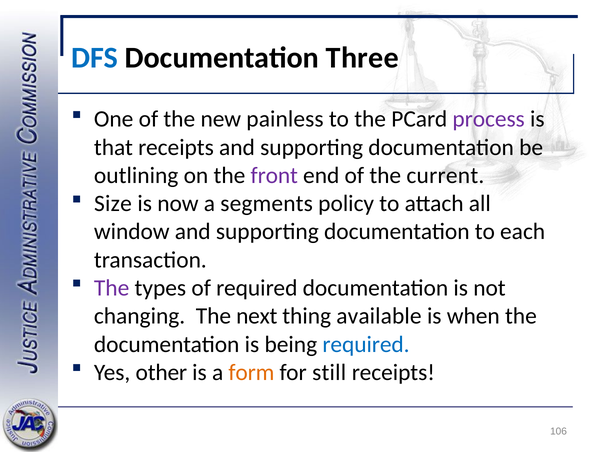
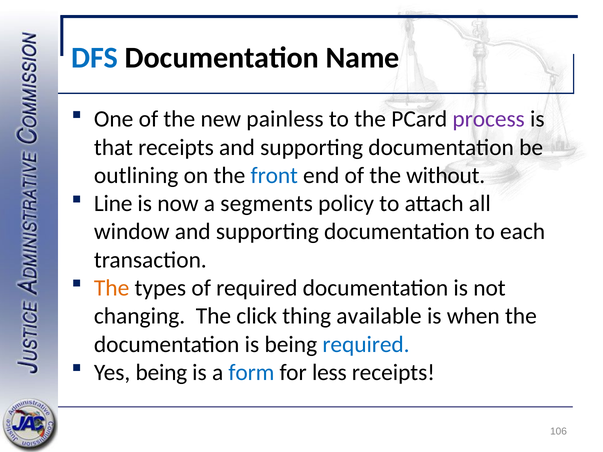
Three: Three -> Name
front colour: purple -> blue
current: current -> without
Size: Size -> Line
The at (112, 288) colour: purple -> orange
next: next -> click
Yes other: other -> being
form colour: orange -> blue
still: still -> less
